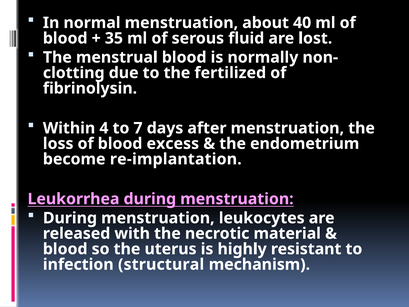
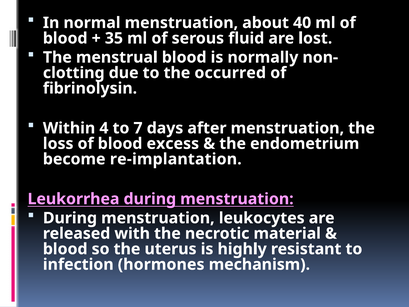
fertilized: fertilized -> occurred
structural: structural -> hormones
